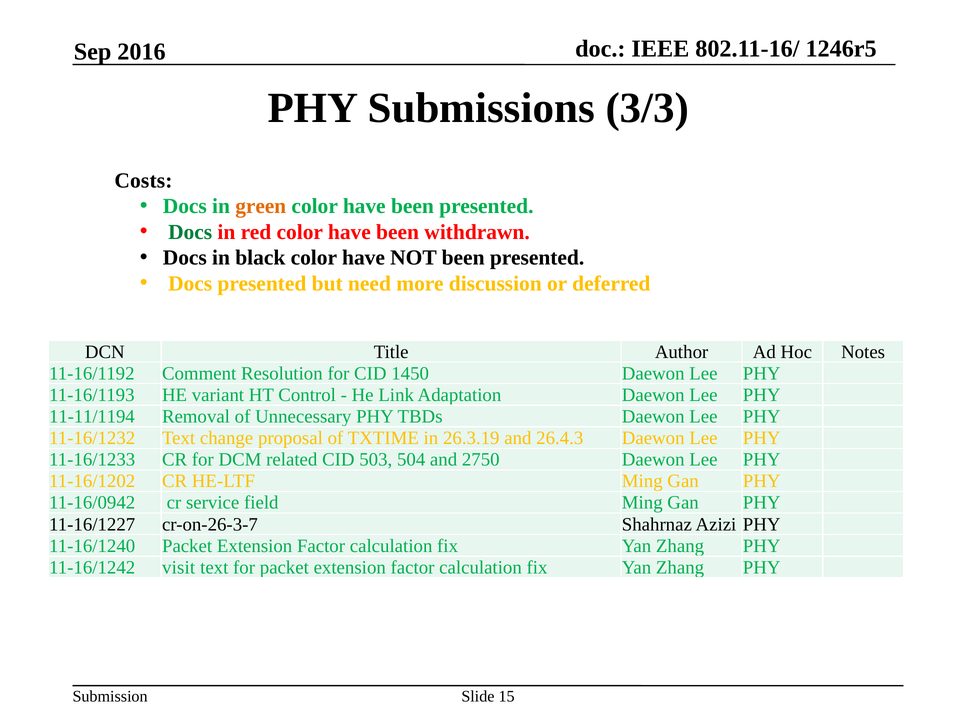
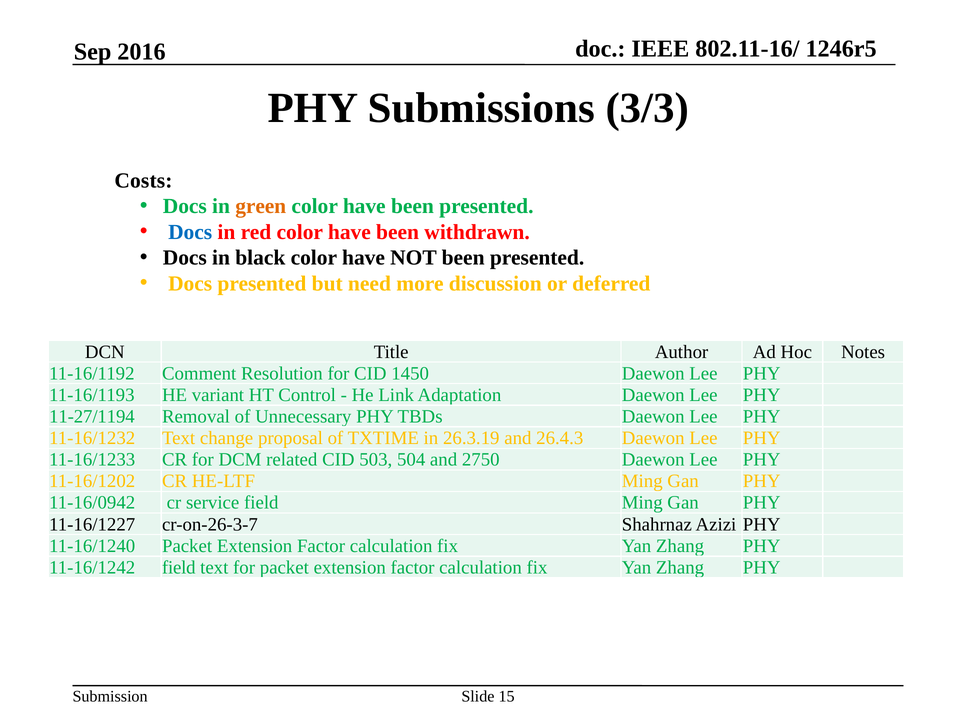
Docs at (190, 232) colour: green -> blue
11-11/1194: 11-11/1194 -> 11-27/1194
11-16/1242 visit: visit -> field
